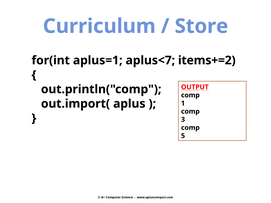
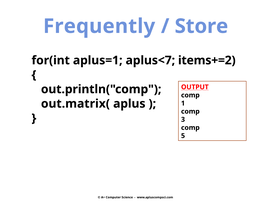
Curriculum: Curriculum -> Frequently
out.import(: out.import( -> out.matrix(
